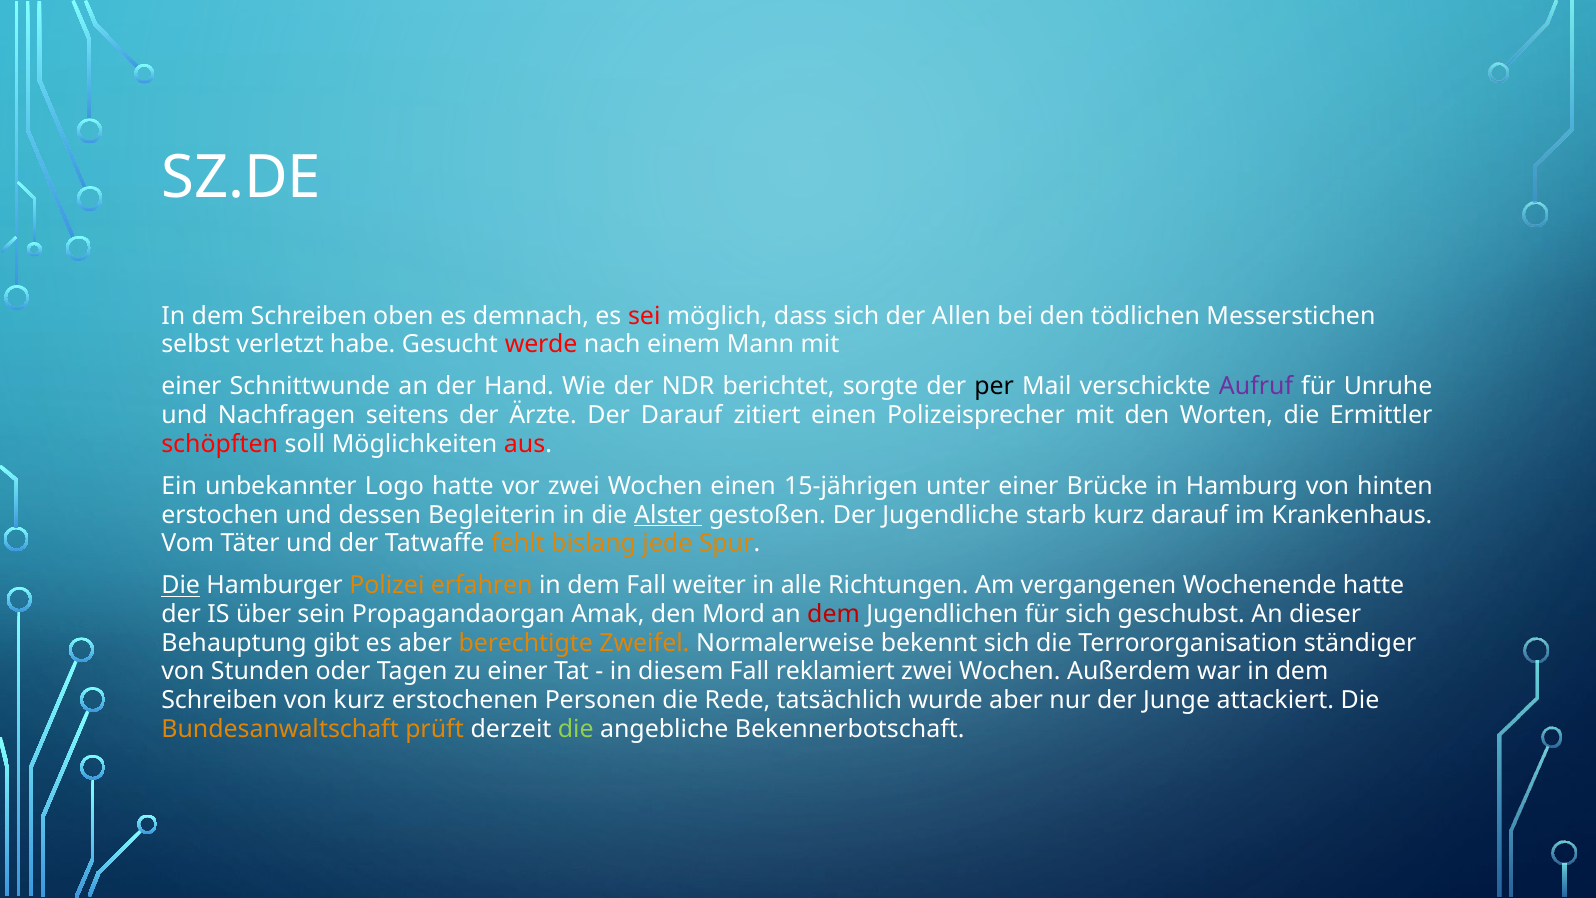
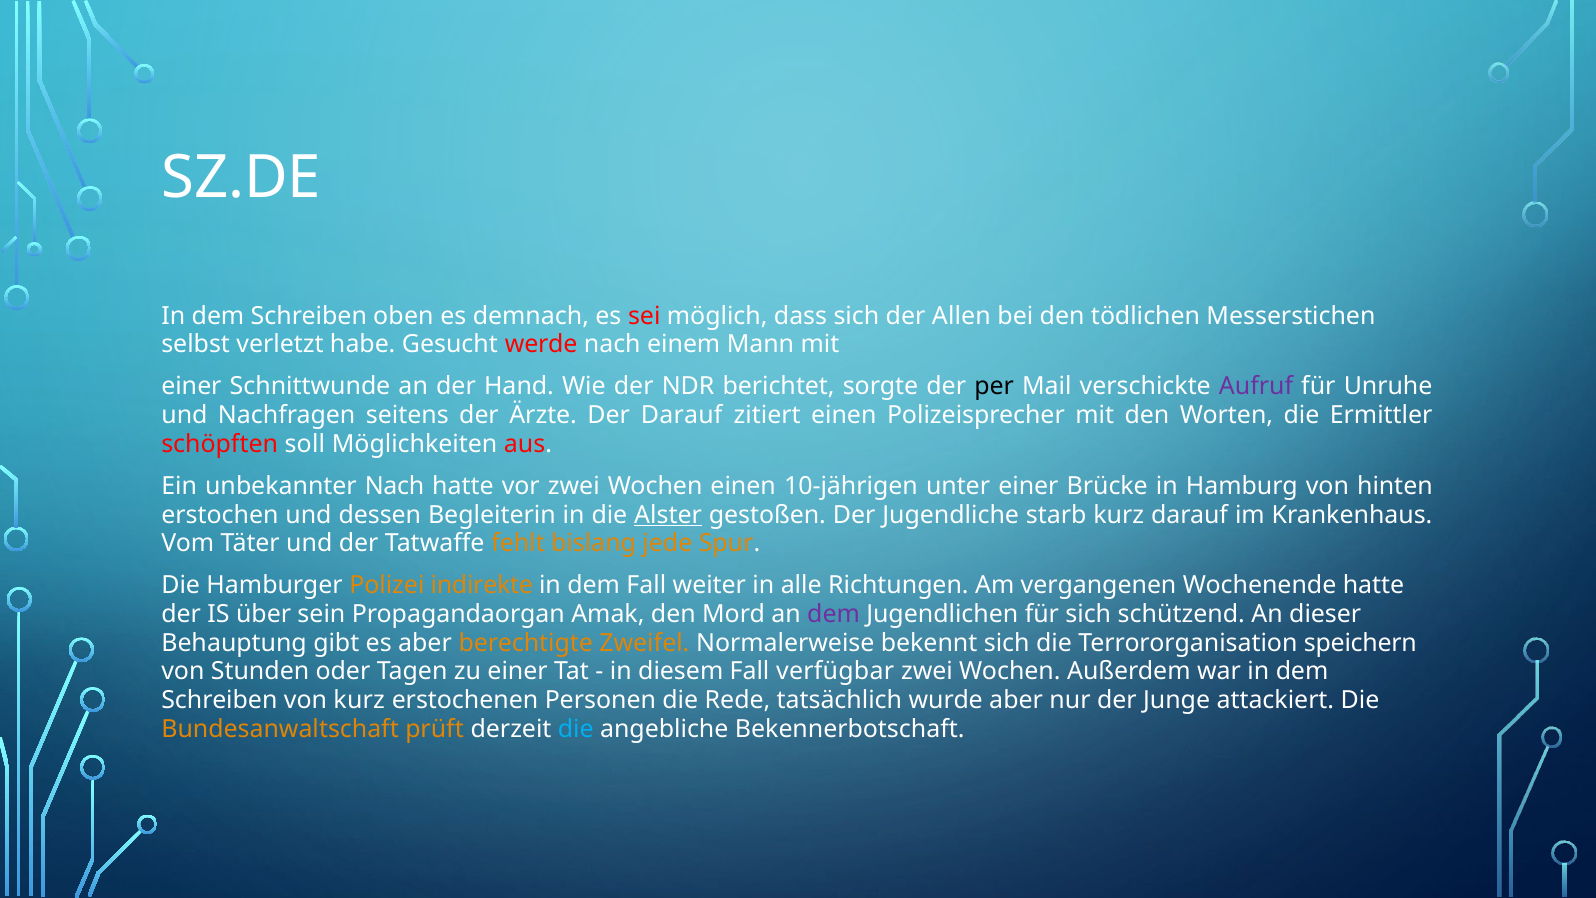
unbekannter Logo: Logo -> Nach
15-jährigen: 15-jährigen -> 10-jährigen
Die at (181, 585) underline: present -> none
erfahren: erfahren -> indirekte
dem at (834, 614) colour: red -> purple
geschubst: geschubst -> schützend
ständiger: ständiger -> speichern
reklamiert: reklamiert -> verfügbar
die at (576, 729) colour: light green -> light blue
